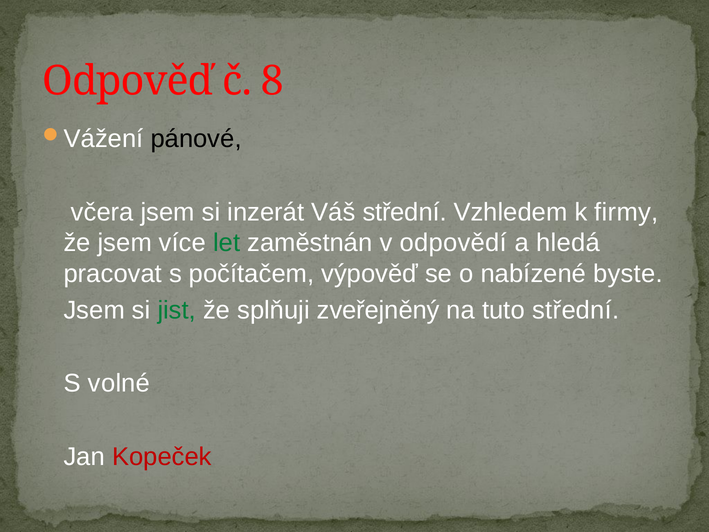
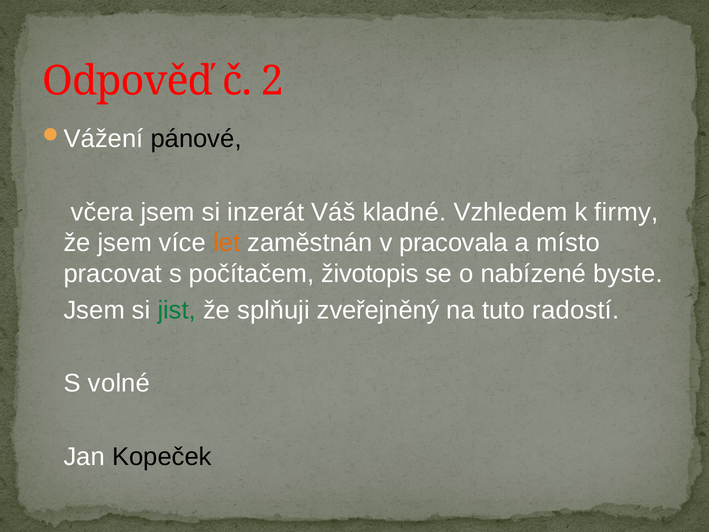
8: 8 -> 2
Váš střední: střední -> kladné
let colour: green -> orange
odpovědí: odpovědí -> pracovala
hledá: hledá -> místo
výpověď: výpověď -> životopis
tuto střední: střední -> radostí
Kopeček colour: red -> black
